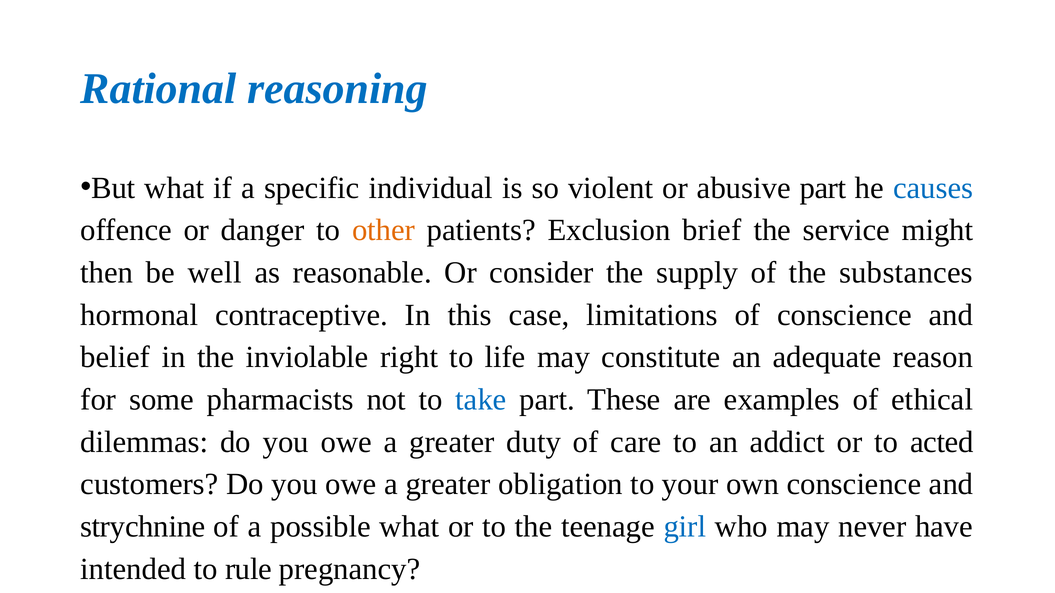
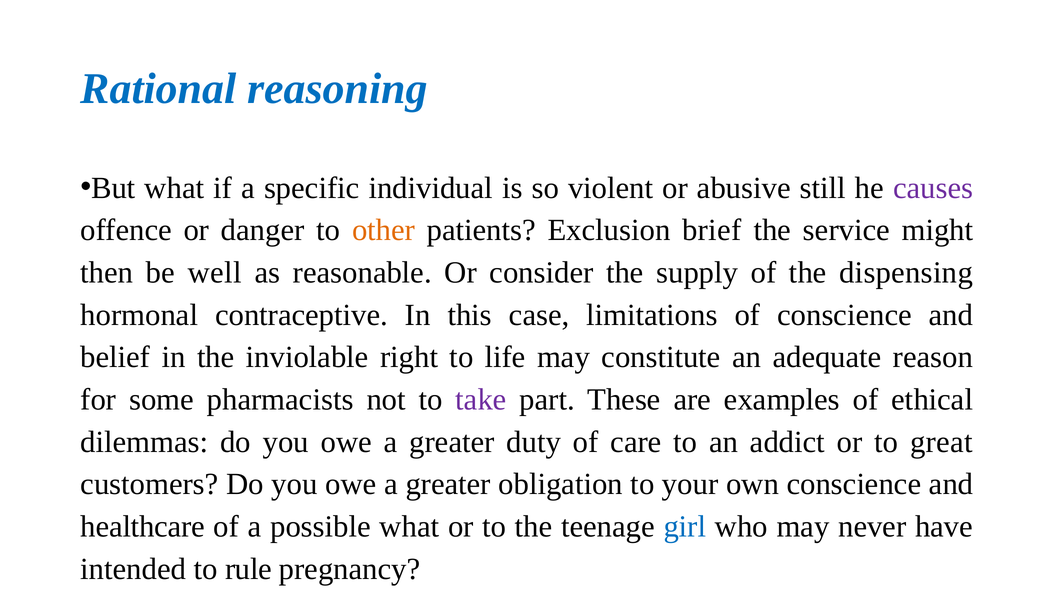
abusive part: part -> still
causes colour: blue -> purple
substances: substances -> dispensing
take colour: blue -> purple
acted: acted -> great
strychnine: strychnine -> healthcare
